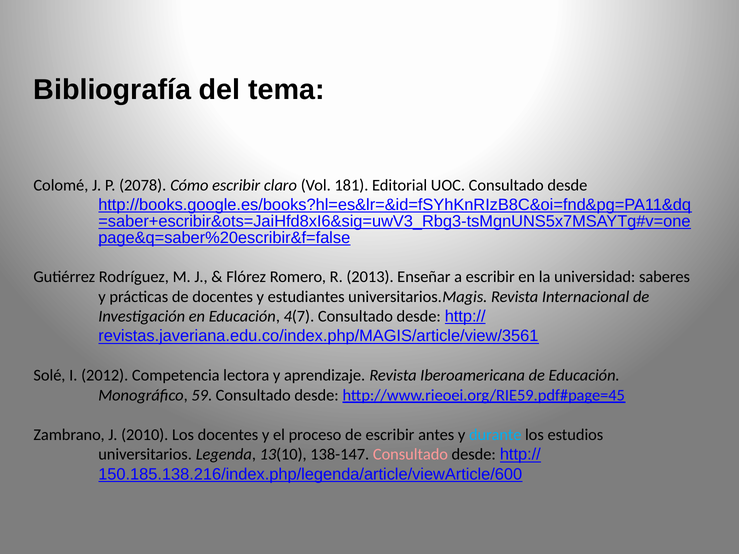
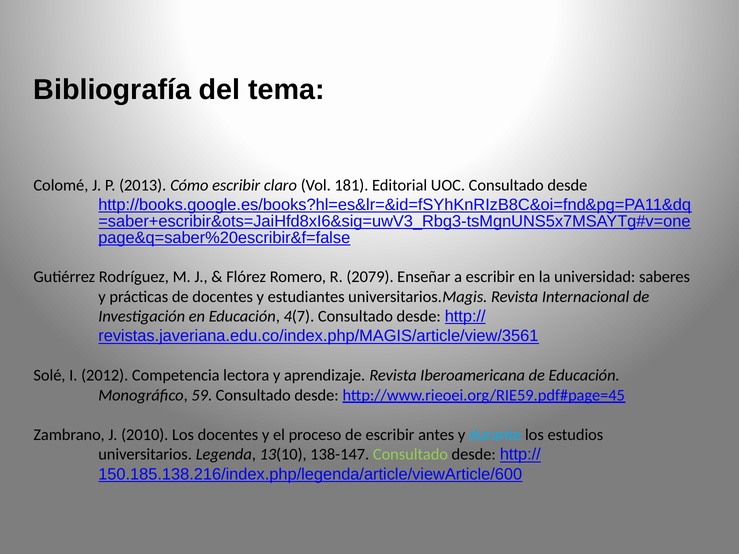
2078: 2078 -> 2013
2013: 2013 -> 2079
Consultado at (410, 455) colour: pink -> light green
